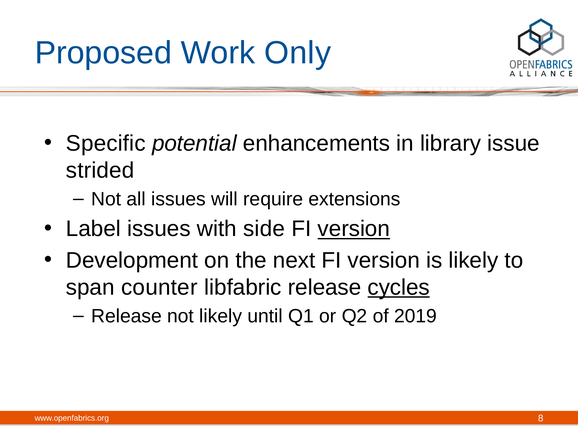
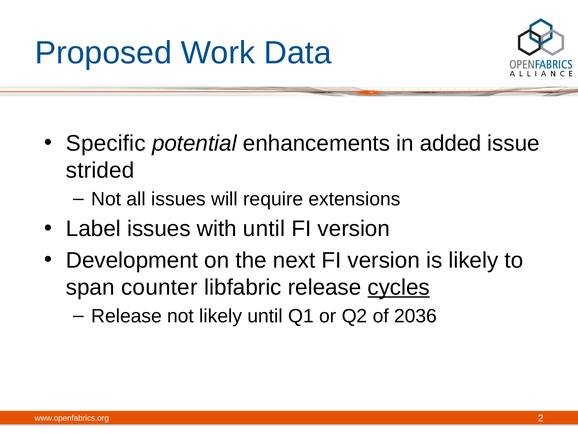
Only: Only -> Data
library: library -> added
with side: side -> until
version at (354, 229) underline: present -> none
2019: 2019 -> 2036
8: 8 -> 2
